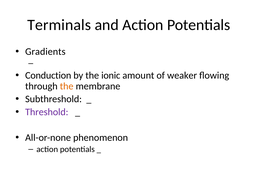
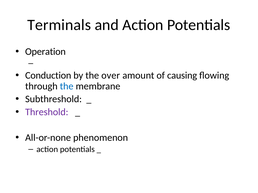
Gradients: Gradients -> Operation
ionic: ionic -> over
weaker: weaker -> causing
the at (67, 86) colour: orange -> blue
